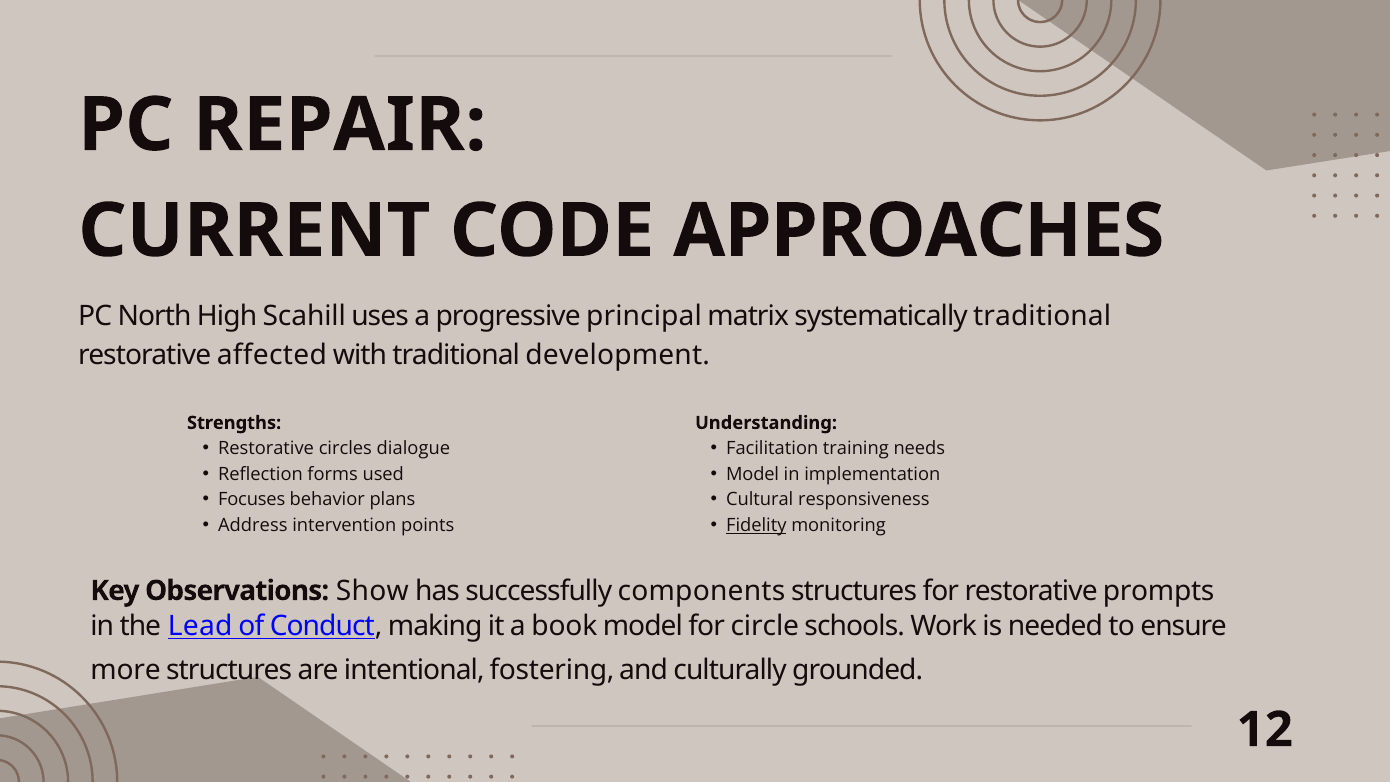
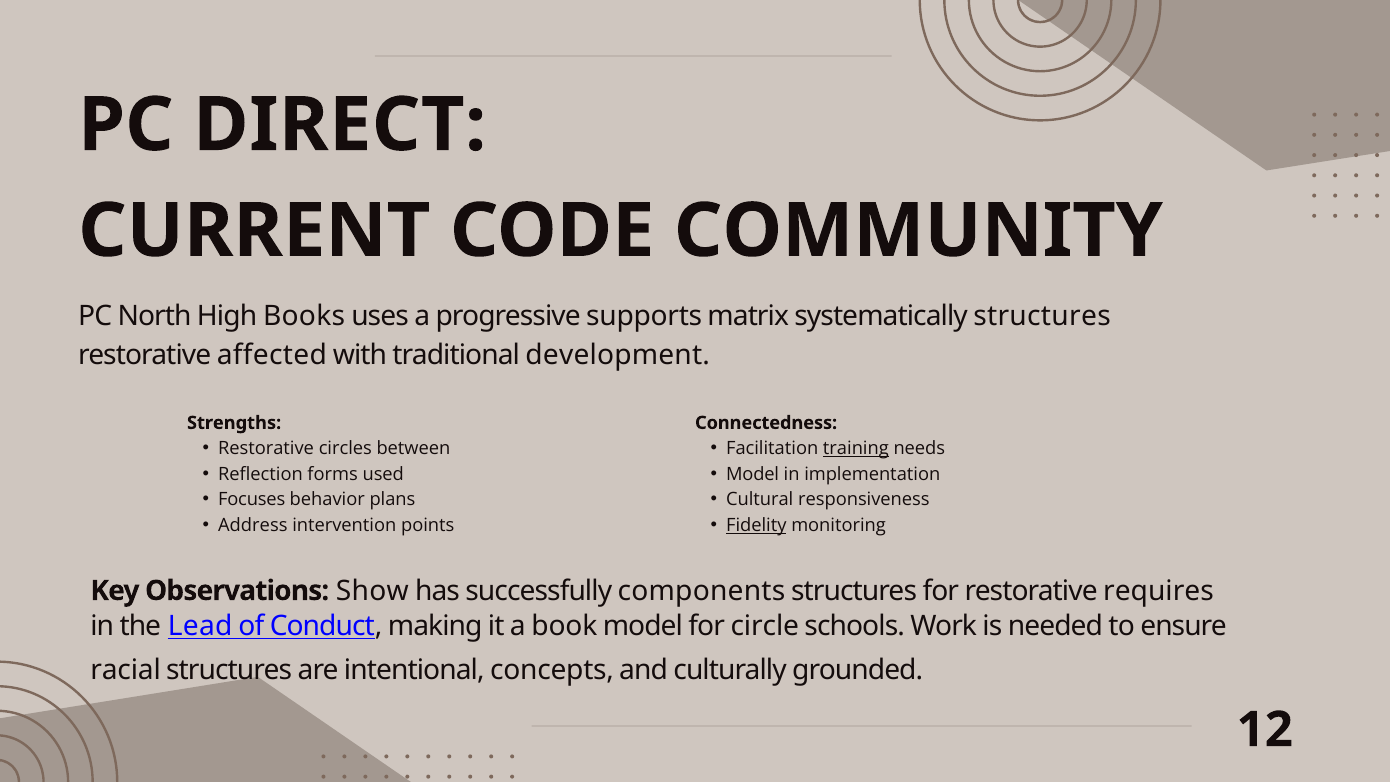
REPAIR: REPAIR -> DIRECT
APPROACHES: APPROACHES -> COMMUNITY
Scahill: Scahill -> Books
principal: principal -> supports
systematically traditional: traditional -> structures
Understanding: Understanding -> Connectedness
dialogue: dialogue -> between
training underline: none -> present
prompts: prompts -> requires
more: more -> racial
fostering: fostering -> concepts
